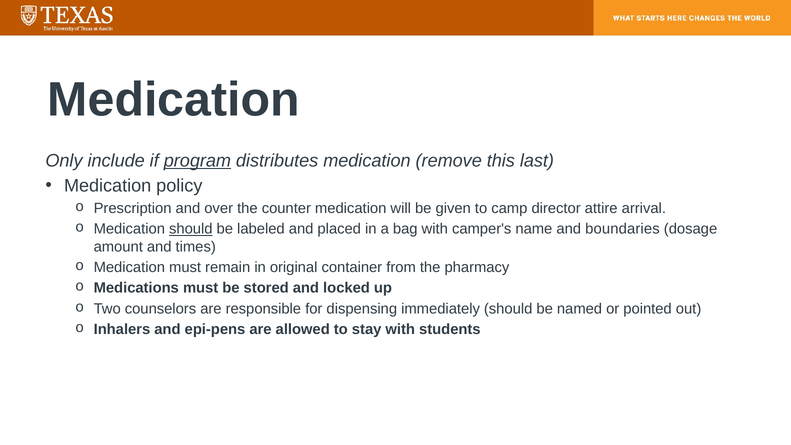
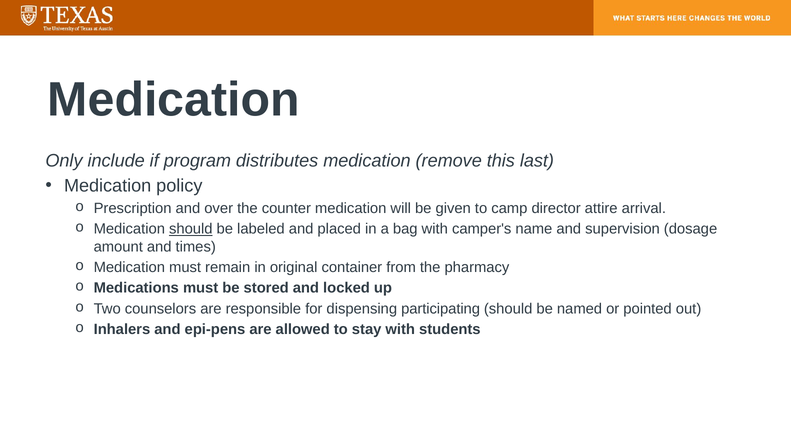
program underline: present -> none
boundaries: boundaries -> supervision
immediately: immediately -> participating
